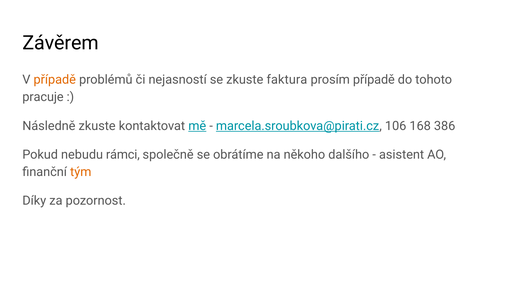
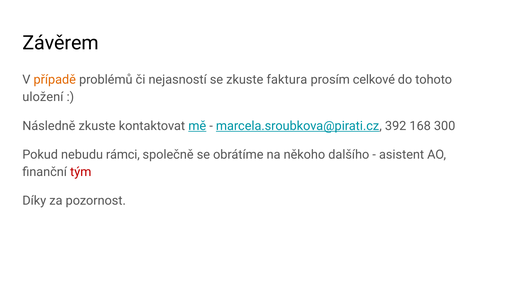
prosím případě: případě -> celkové
pracuje: pracuje -> uložení
106: 106 -> 392
386: 386 -> 300
tým colour: orange -> red
